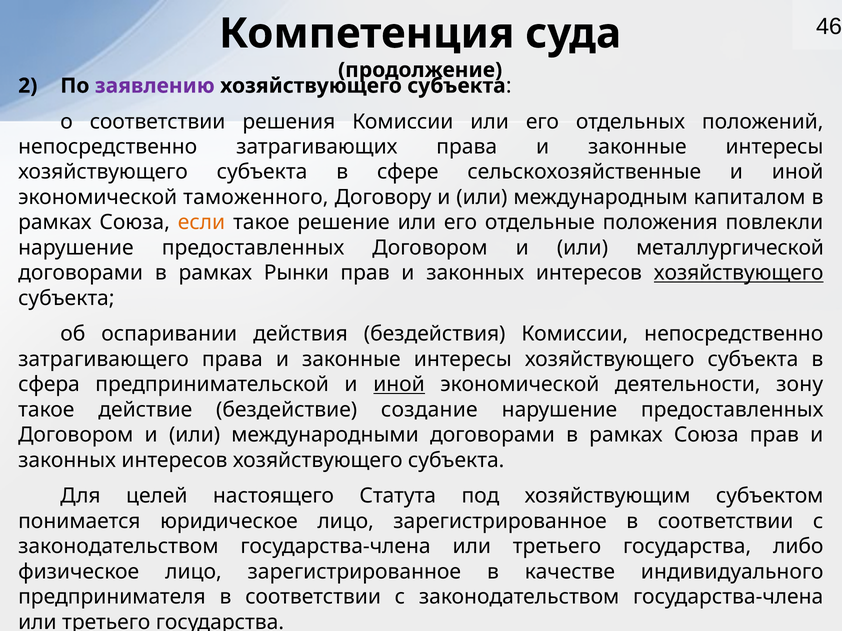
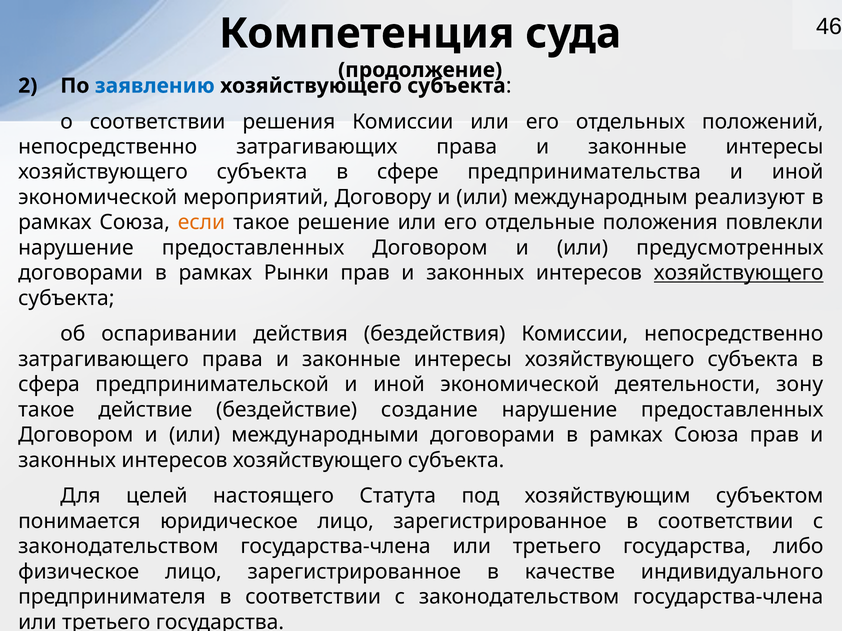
заявлению colour: purple -> blue
сельскохозяйственные: сельскохозяйственные -> предпринимательства
таможенного: таможенного -> мероприятий
капиталом: капиталом -> реализуют
металлургической: металлургической -> предусмотренных
иной at (399, 385) underline: present -> none
